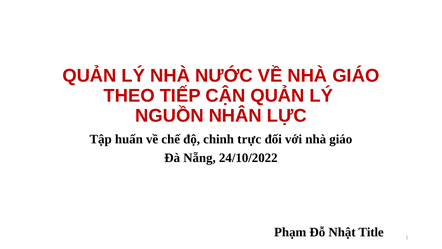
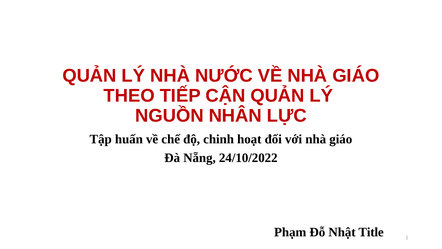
trực: trực -> hoạt
